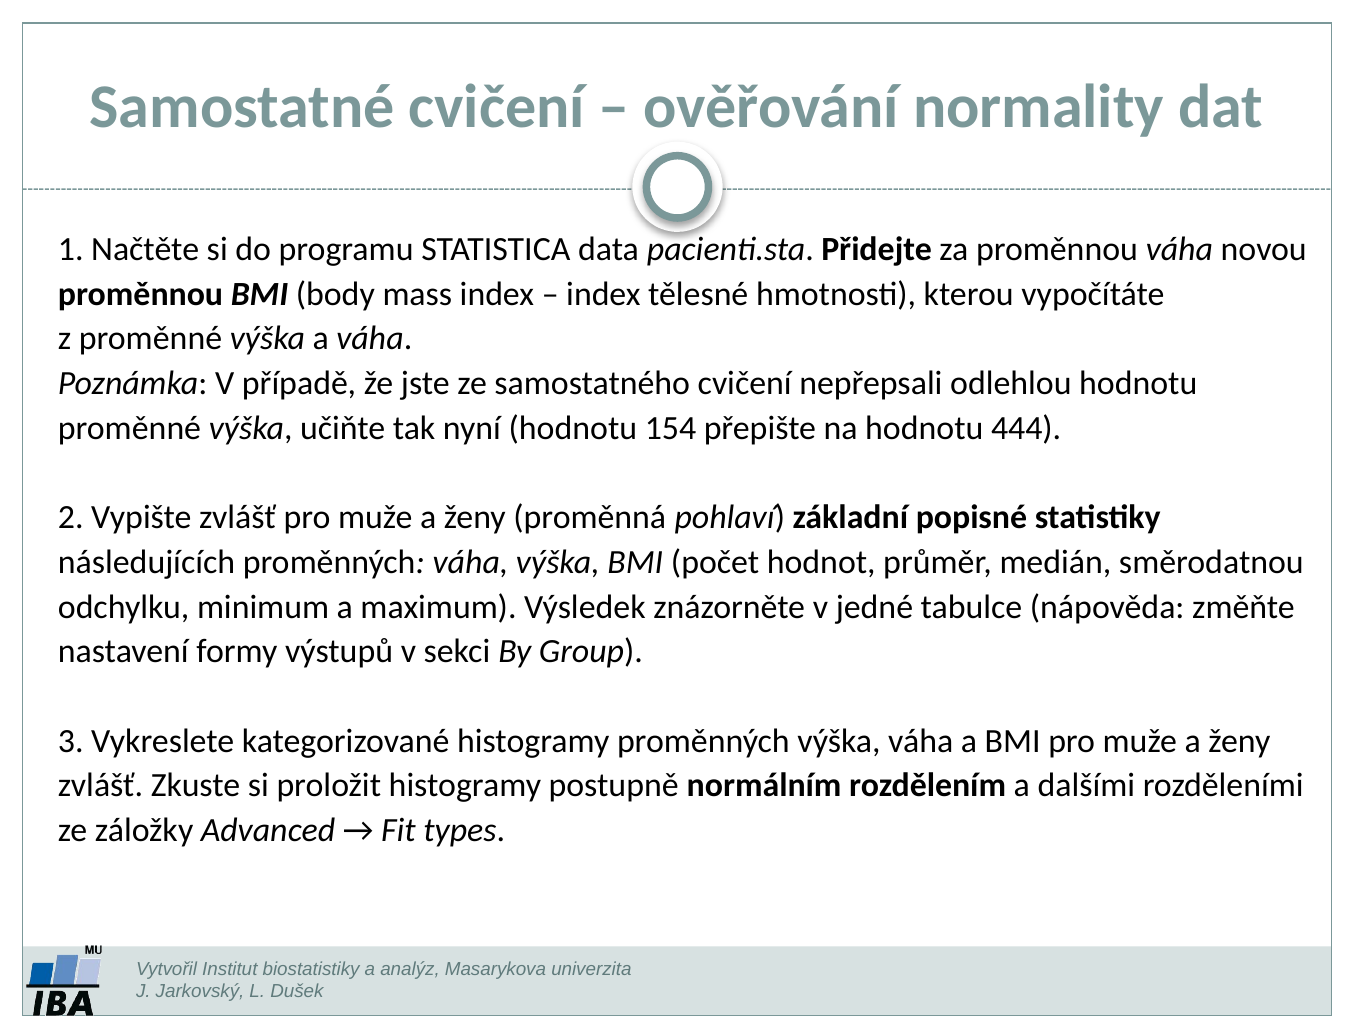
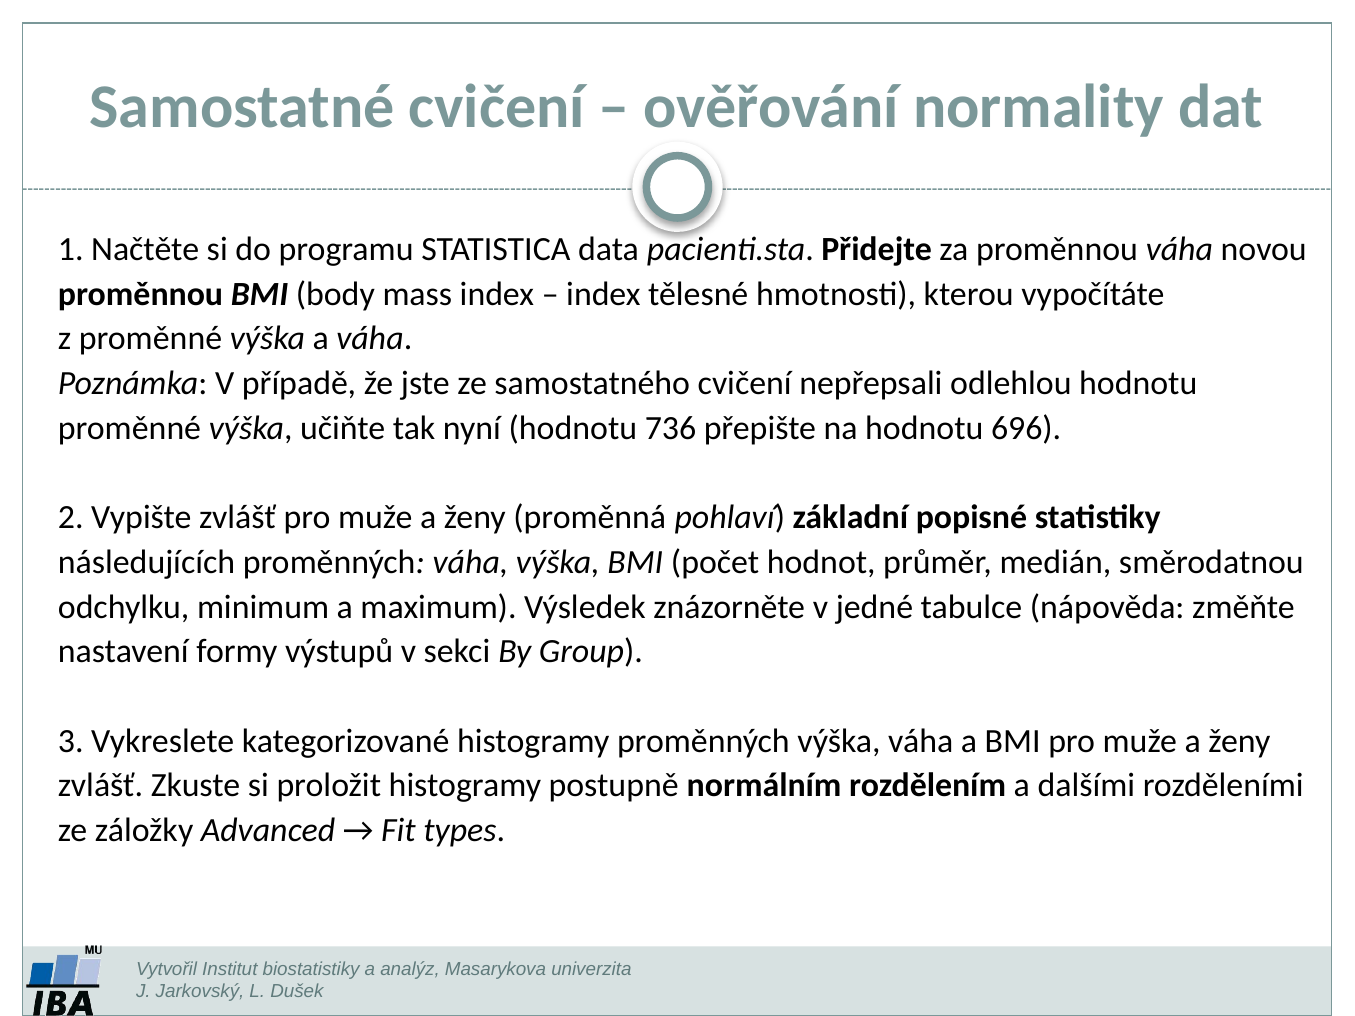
154: 154 -> 736
444: 444 -> 696
